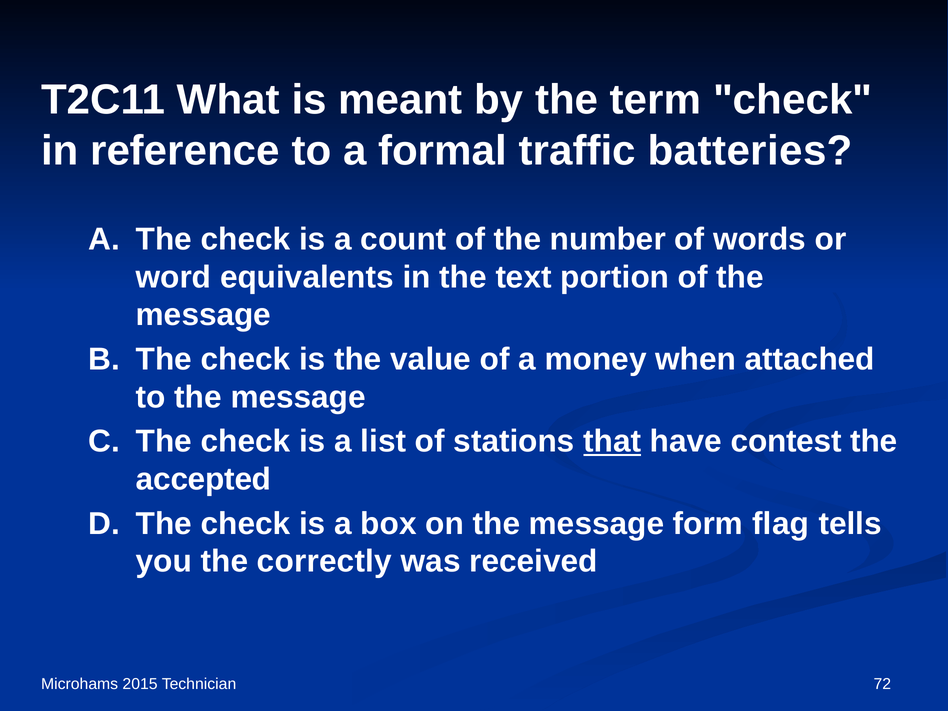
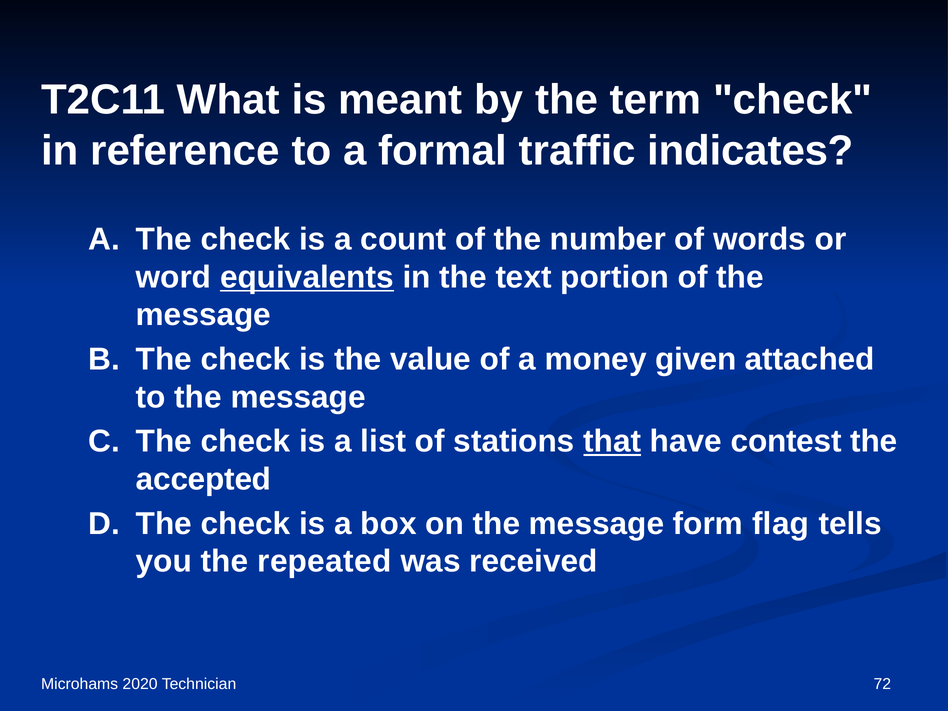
batteries: batteries -> indicates
equivalents underline: none -> present
when: when -> given
correctly: correctly -> repeated
2015: 2015 -> 2020
